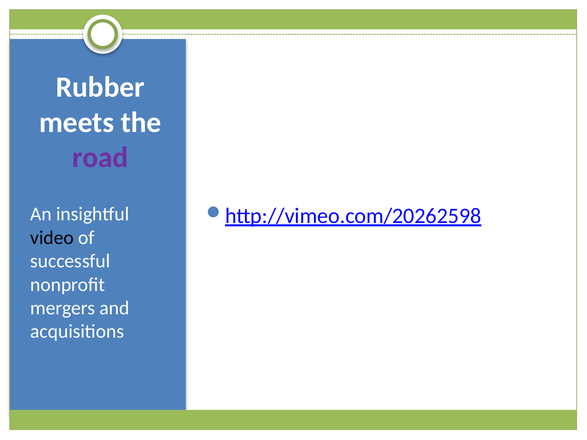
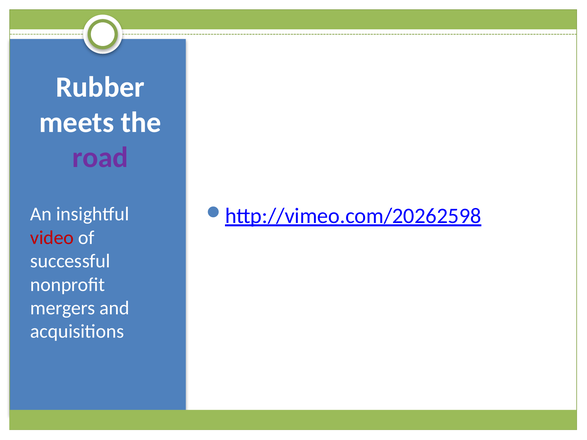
video colour: black -> red
